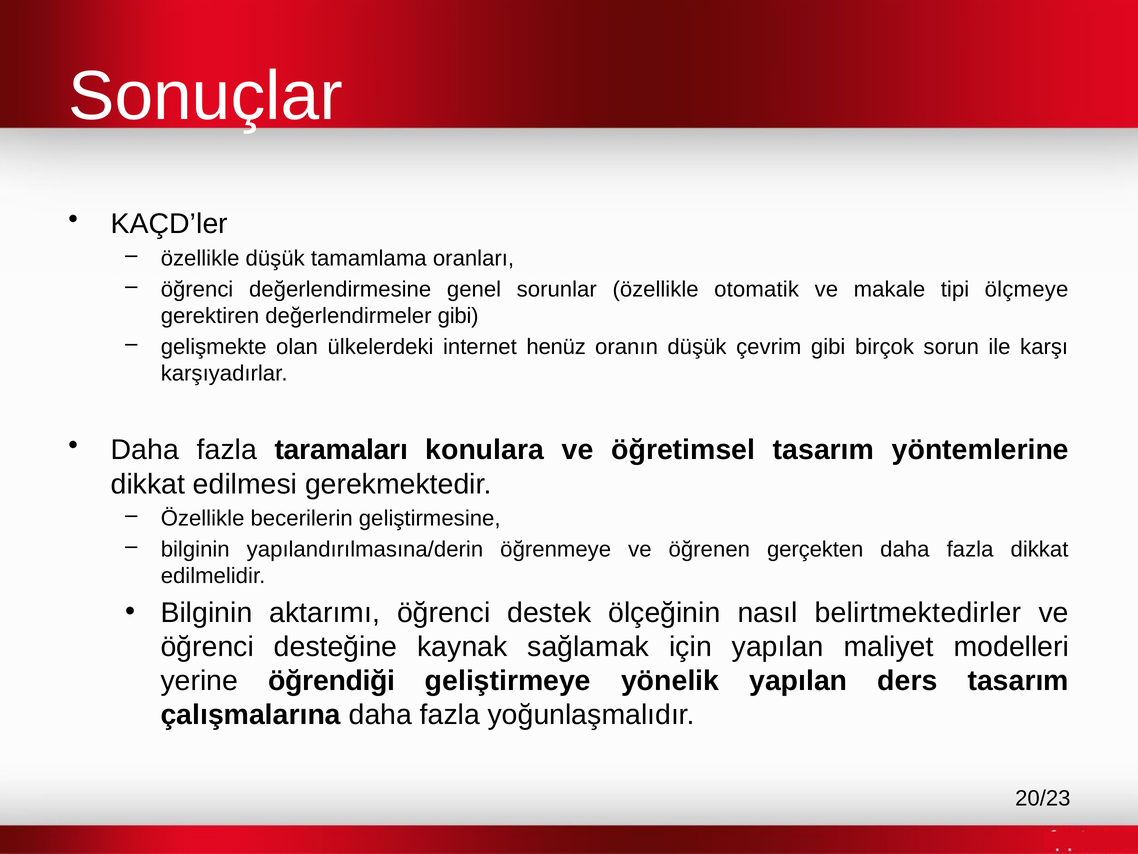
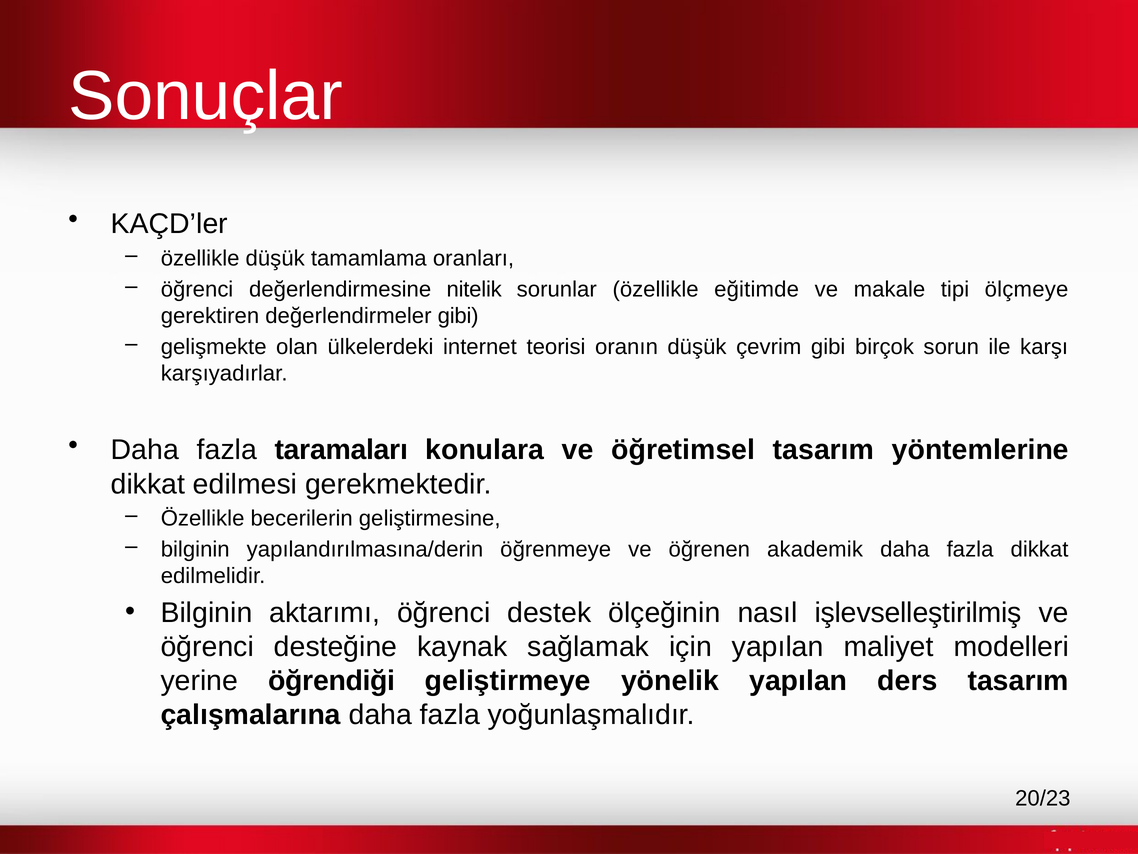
genel: genel -> nitelik
otomatik: otomatik -> eğitimde
henüz: henüz -> teorisi
gerçekten: gerçekten -> akademik
belirtmektedirler: belirtmektedirler -> işlevselleştirilmiş
